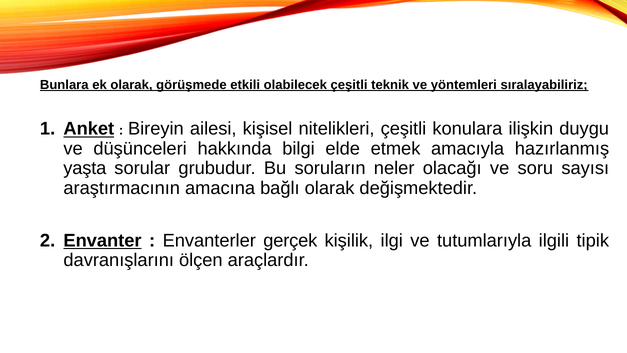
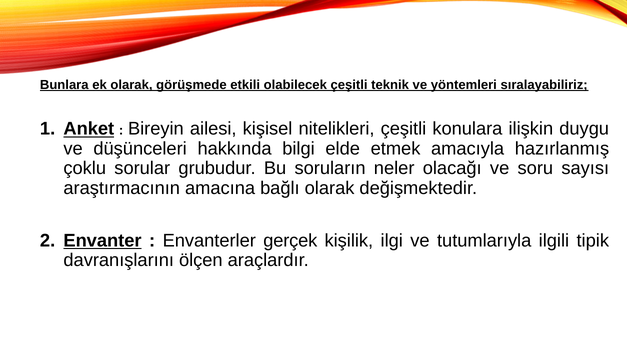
yaşta: yaşta -> çoklu
